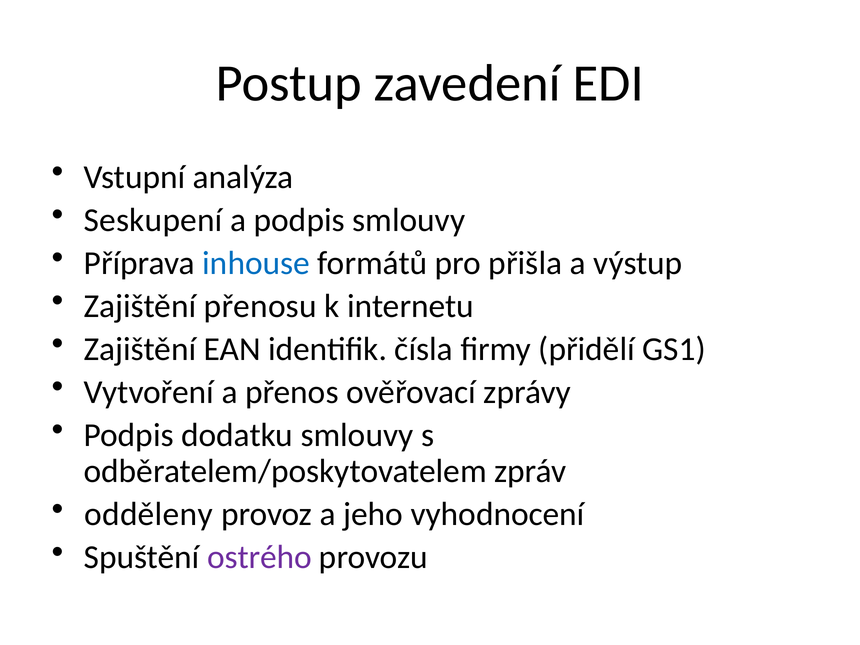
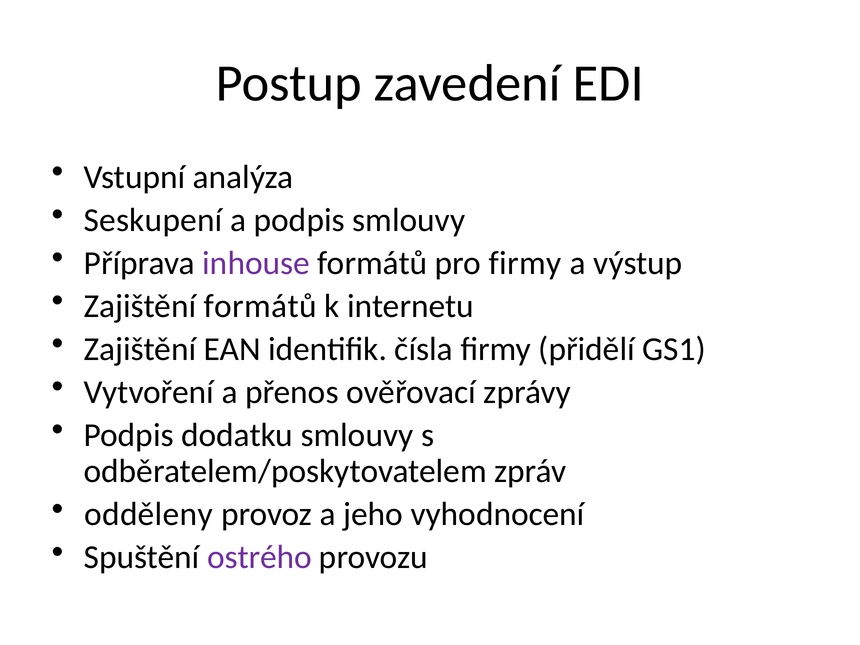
inhouse colour: blue -> purple
pro přišla: přišla -> firmy
Zajištění přenosu: přenosu -> formátů
